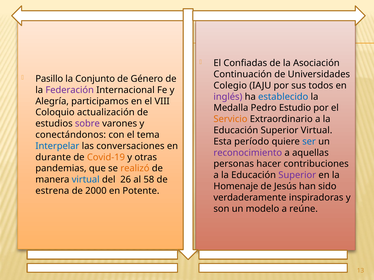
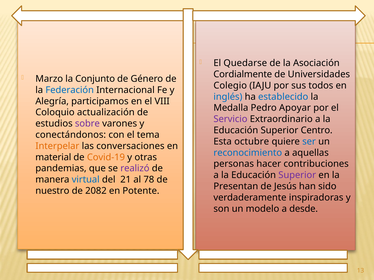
Confiadas: Confiadas -> Quedarse
Continuación: Continuación -> Cordialmente
Pasillo: Pasillo -> Marzo
Federación colour: purple -> blue
inglés colour: purple -> blue
Estudio: Estudio -> Apoyar
Servicio colour: orange -> purple
Superior Virtual: Virtual -> Centro
período: período -> octubre
Interpelar colour: blue -> orange
reconocimiento colour: purple -> blue
durante: durante -> material
realizó colour: orange -> purple
26: 26 -> 21
58: 58 -> 78
Homenaje: Homenaje -> Presentan
estrena: estrena -> nuestro
2000: 2000 -> 2082
reúne: reúne -> desde
